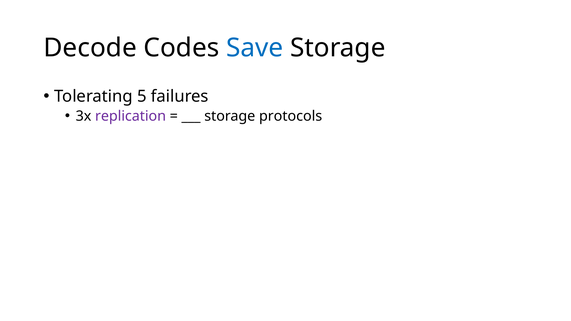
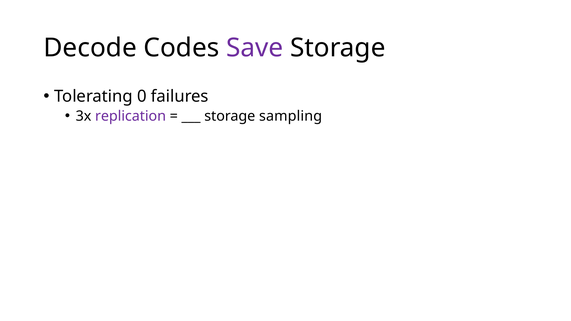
Save colour: blue -> purple
5: 5 -> 0
protocols: protocols -> sampling
